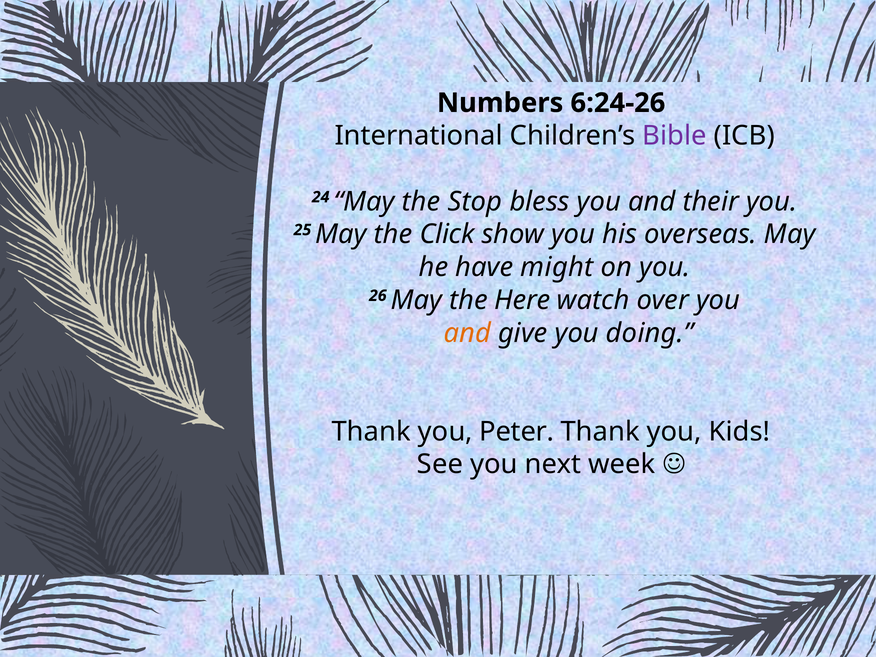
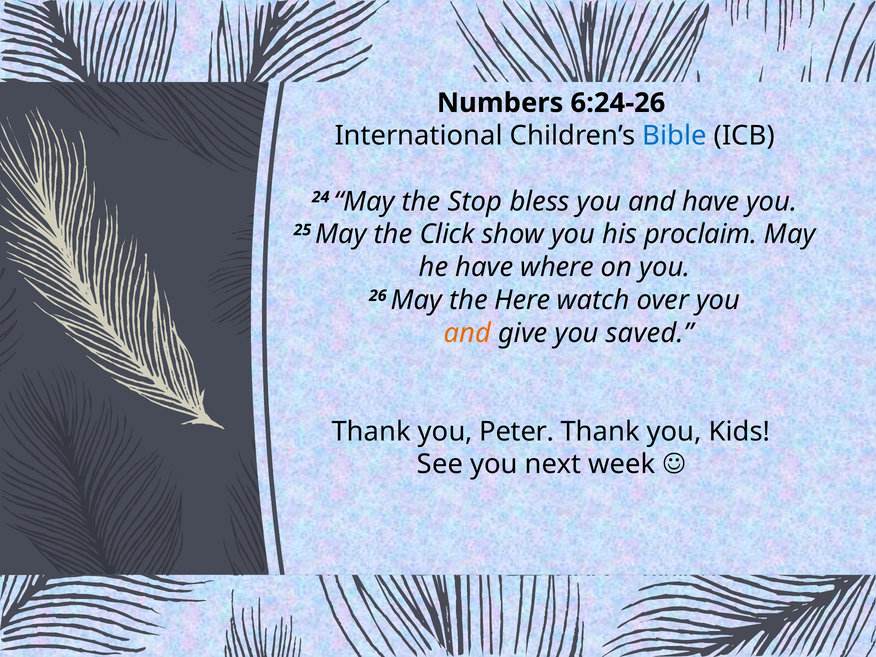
Bible colour: purple -> blue
and their: their -> have
overseas: overseas -> proclaim
might: might -> where
doing: doing -> saved
